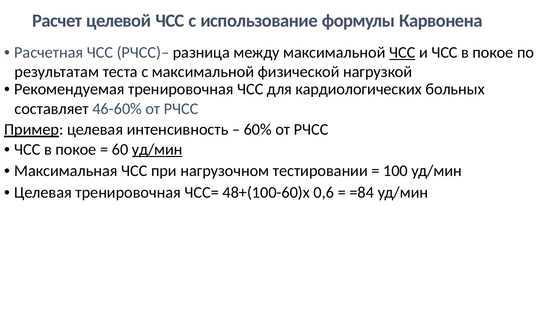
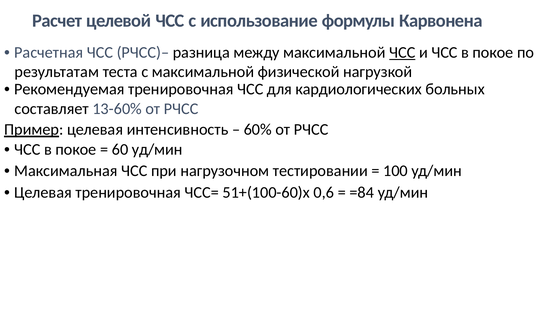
46-60%: 46-60% -> 13-60%
уд/мин at (157, 150) underline: present -> none
48+(100-60)х: 48+(100-60)х -> 51+(100-60)х
